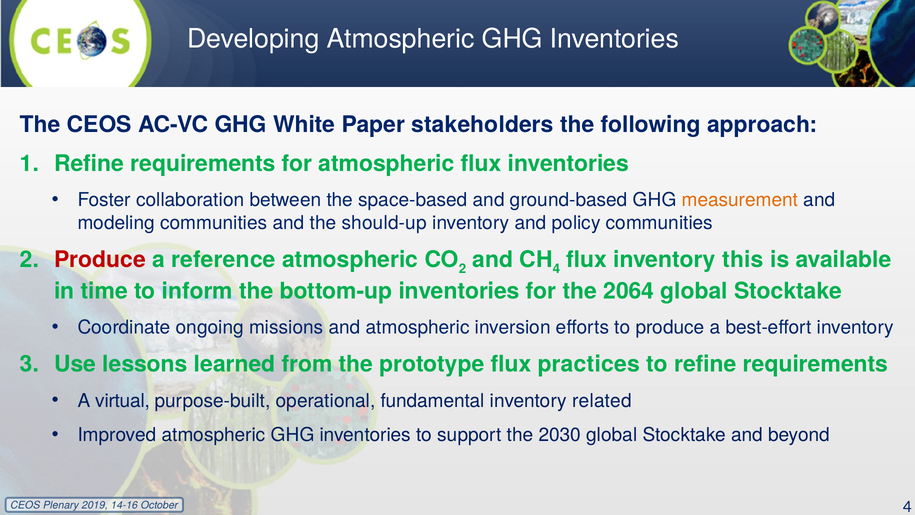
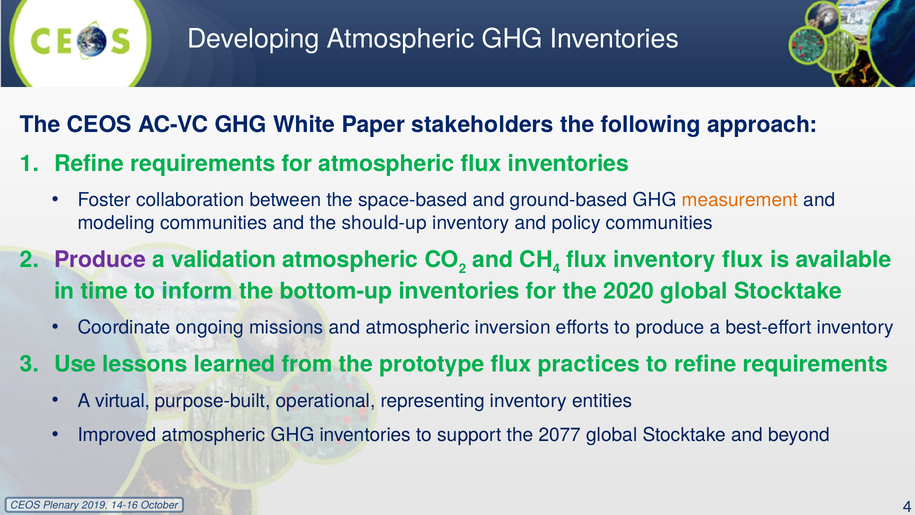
Produce at (100, 260) colour: red -> purple
reference: reference -> validation
inventory this: this -> flux
2064: 2064 -> 2020
fundamental: fundamental -> representing
related: related -> entities
2030: 2030 -> 2077
